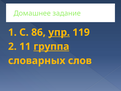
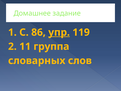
группа underline: present -> none
